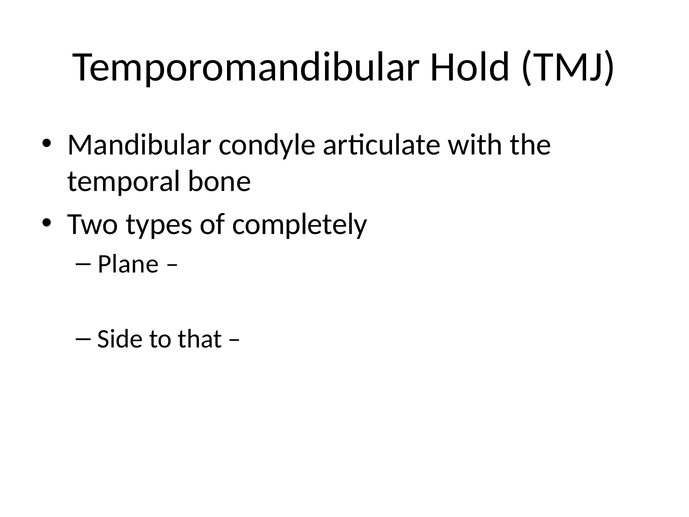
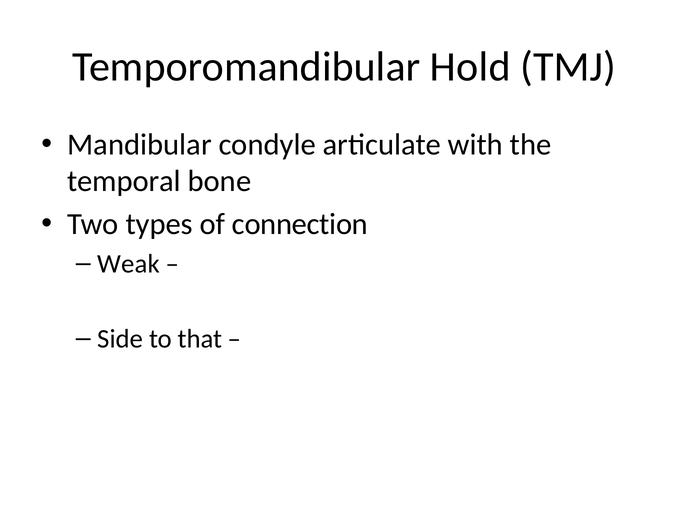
completely: completely -> connection
Plane: Plane -> Weak
